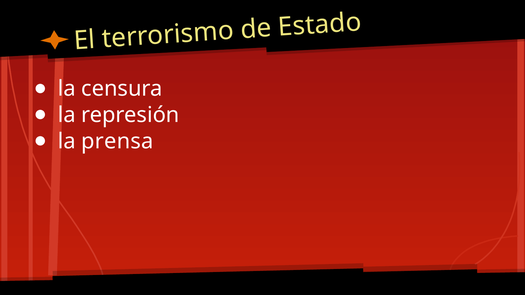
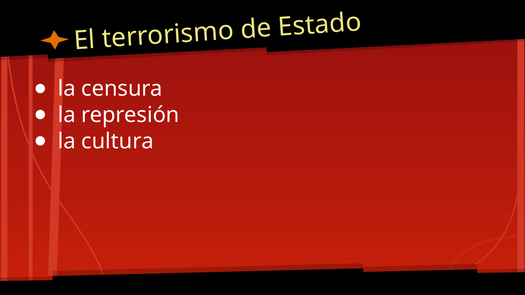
prensa: prensa -> cultura
